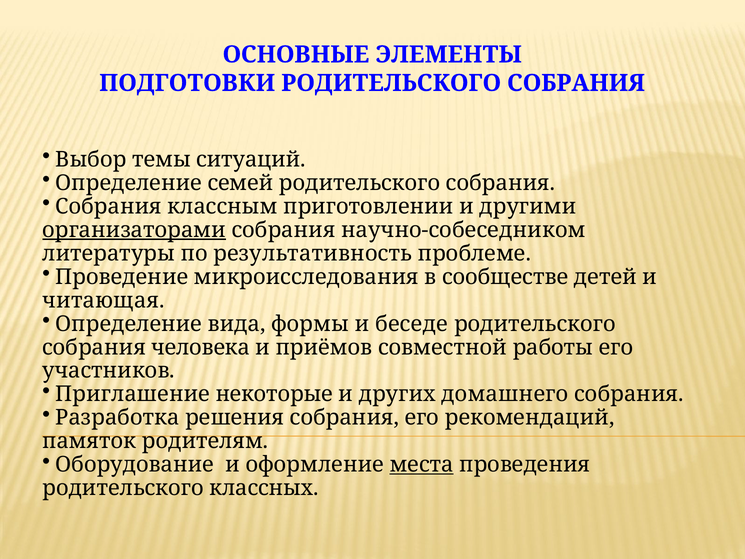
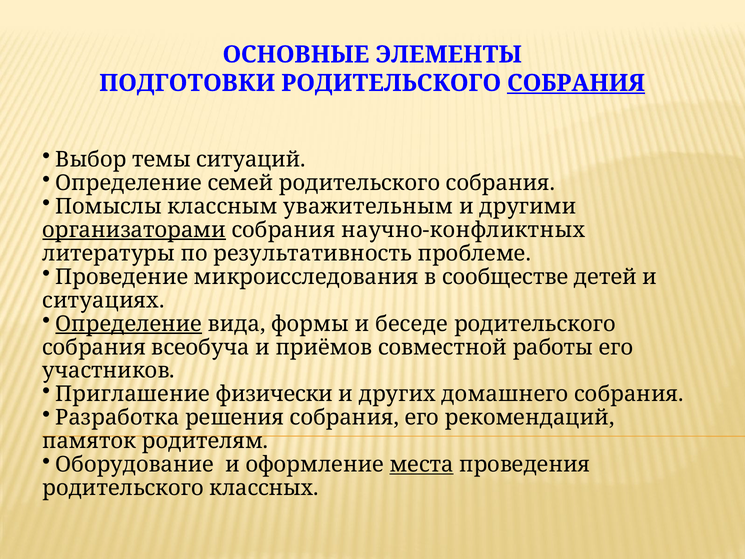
СОБРАНИЯ at (576, 83) underline: none -> present
Собрания at (109, 206): Собрания -> Помыслы
приготовлении: приготовлении -> уважительным
научно-собеседником: научно-собеседником -> научно-конфликтных
читающая: читающая -> ситуациях
Определение at (129, 324) underline: none -> present
человека: человека -> всеобуча
некоторые: некоторые -> физически
